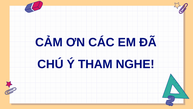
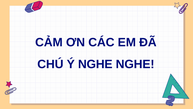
Ý THAM: THAM -> NGHE
